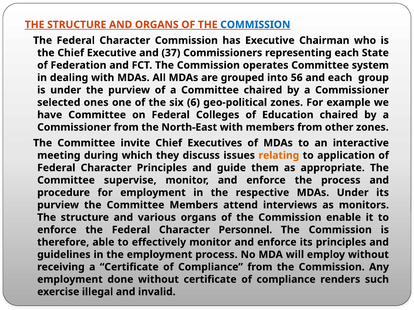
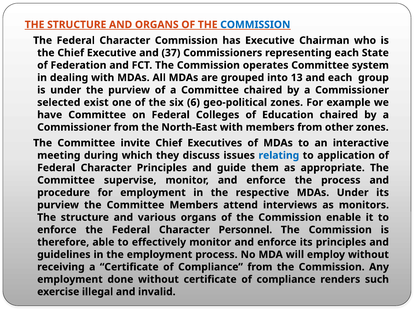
56: 56 -> 13
ones: ones -> exist
relating colour: orange -> blue
